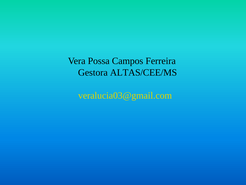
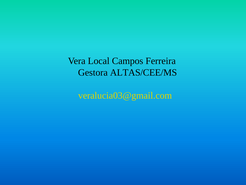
Possa: Possa -> Local
